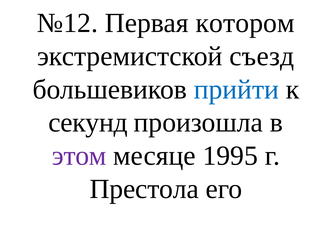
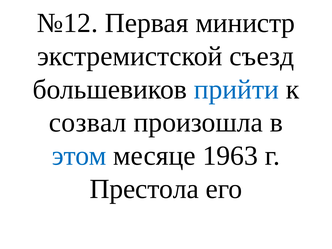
котором: котором -> министр
секунд: секунд -> созвал
этом colour: purple -> blue
1995: 1995 -> 1963
